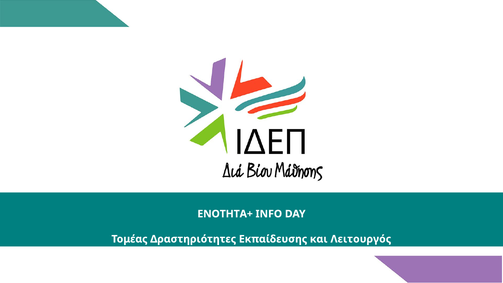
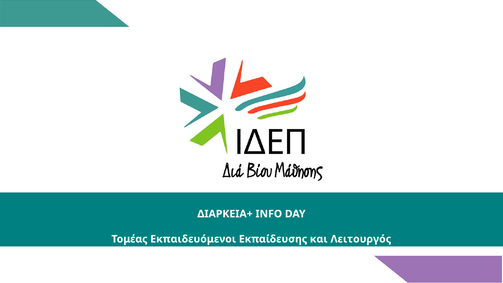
ΕΝΟΤΗΤΑ+: ΕΝΟΤΗΤΑ+ -> ΔΙΑΡΚΕΙΑ+
Δραστηριότητες: Δραστηριότητες -> Εκπαιδευόμενοι
